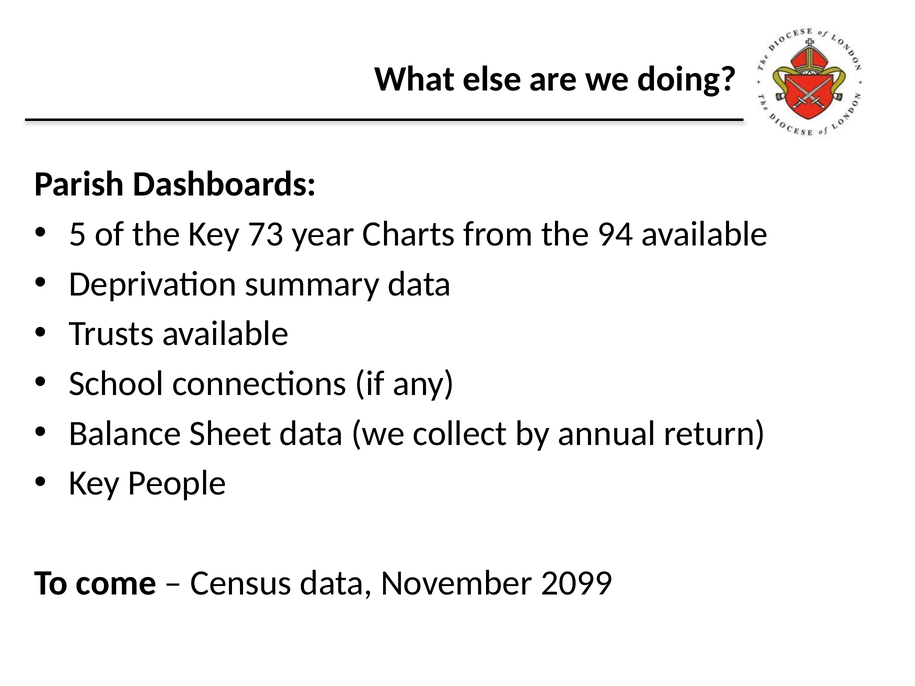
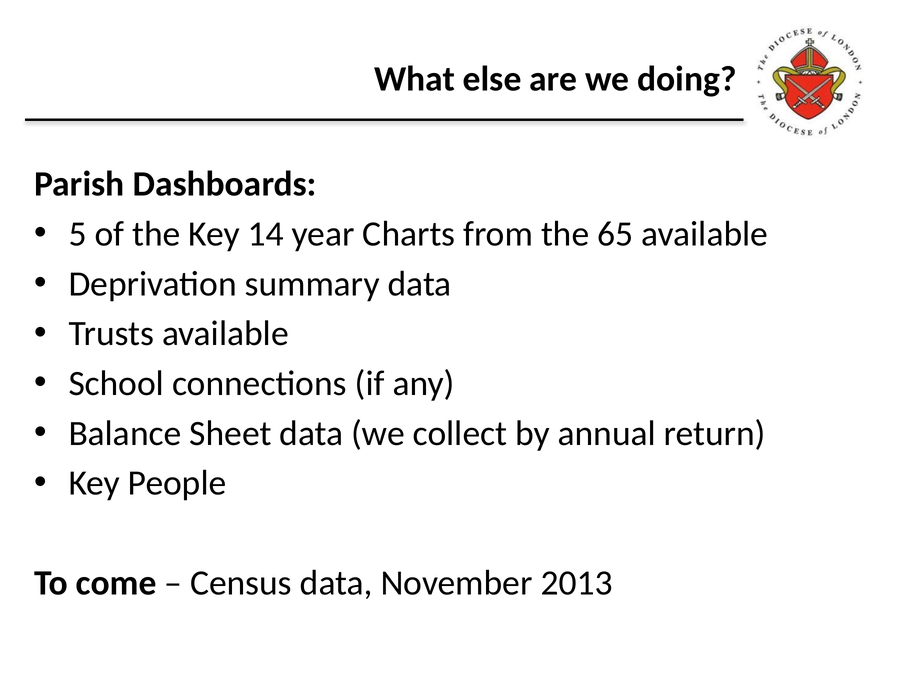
73: 73 -> 14
94: 94 -> 65
2099: 2099 -> 2013
